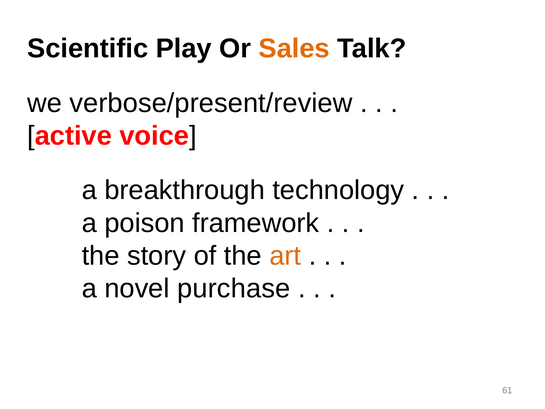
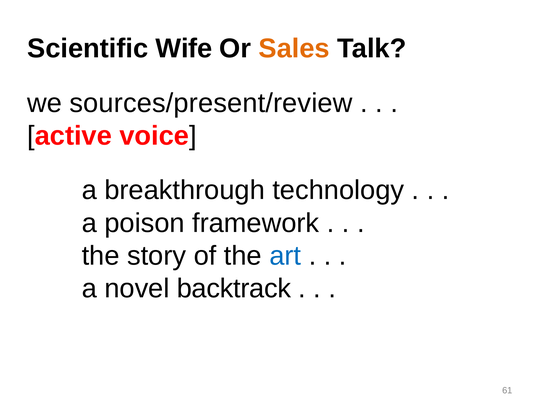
Play: Play -> Wife
verbose/present/review: verbose/present/review -> sources/present/review
art colour: orange -> blue
purchase: purchase -> backtrack
